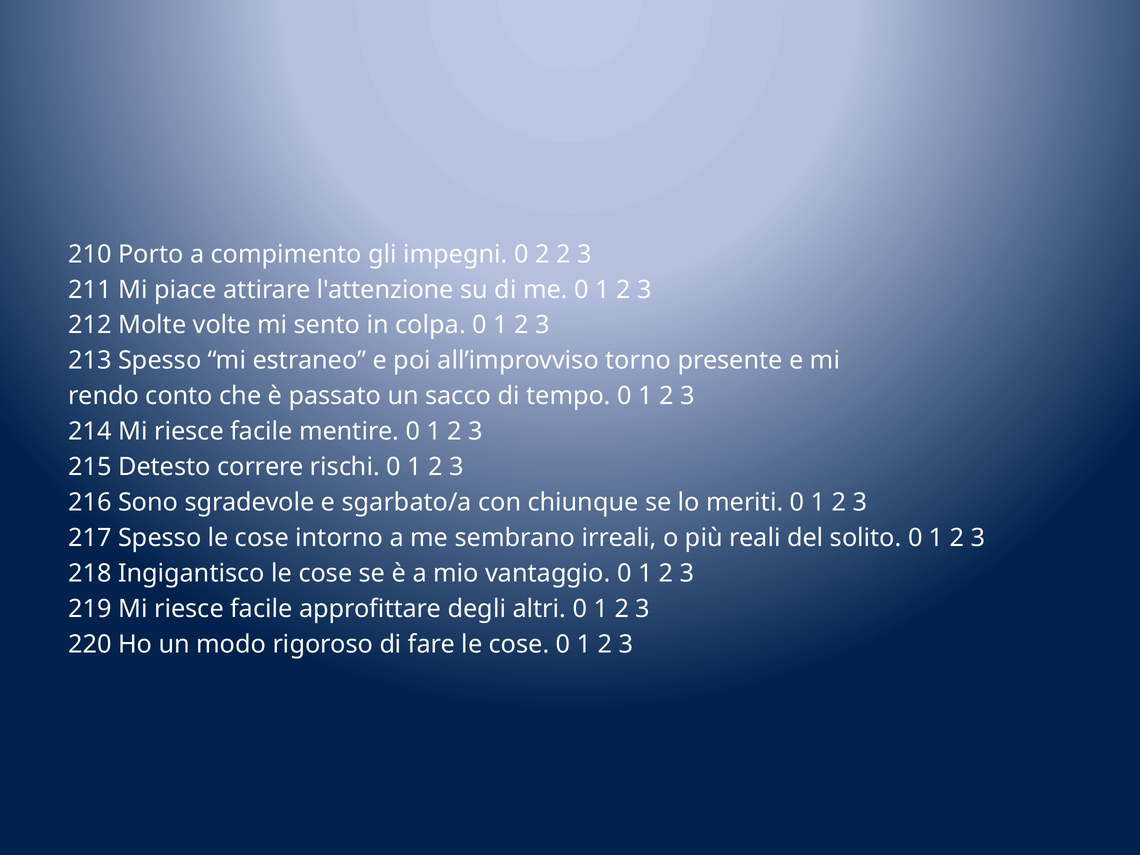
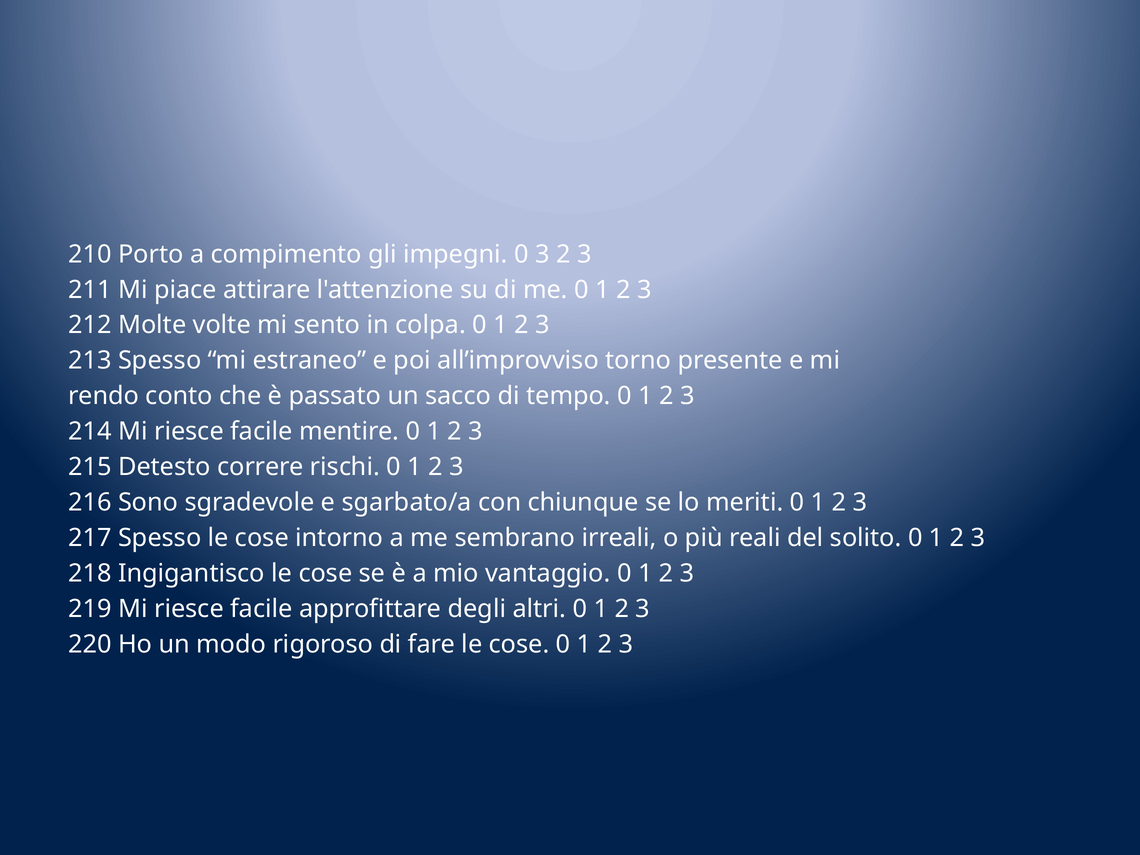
0 2: 2 -> 3
